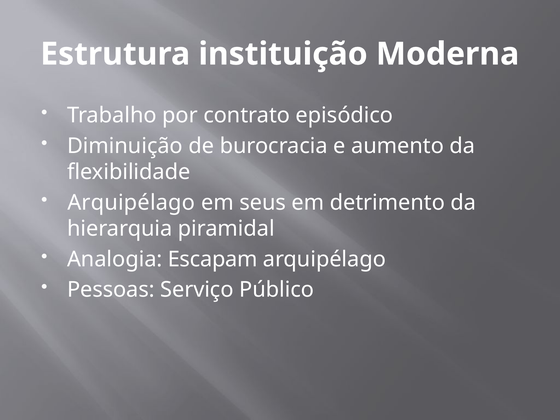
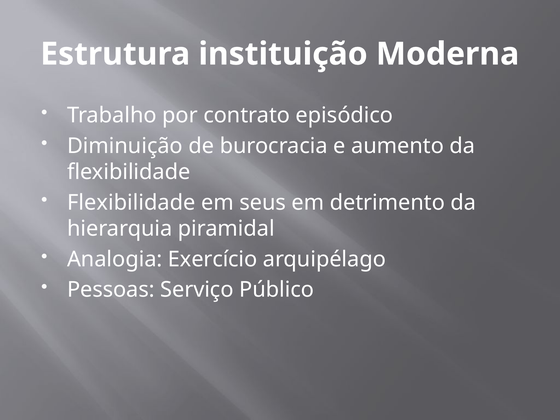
Arquipélago at (131, 203): Arquipélago -> Flexibilidade
Escapam: Escapam -> Exercício
